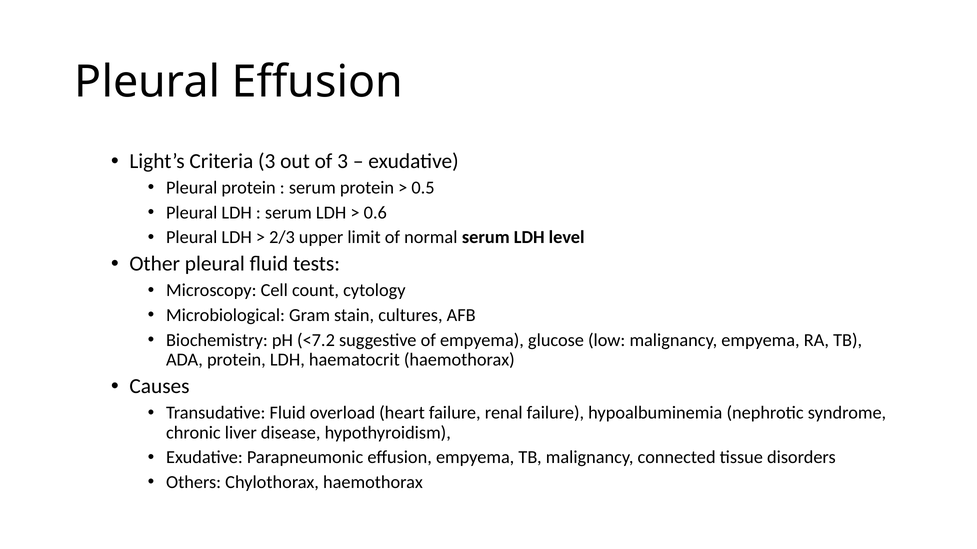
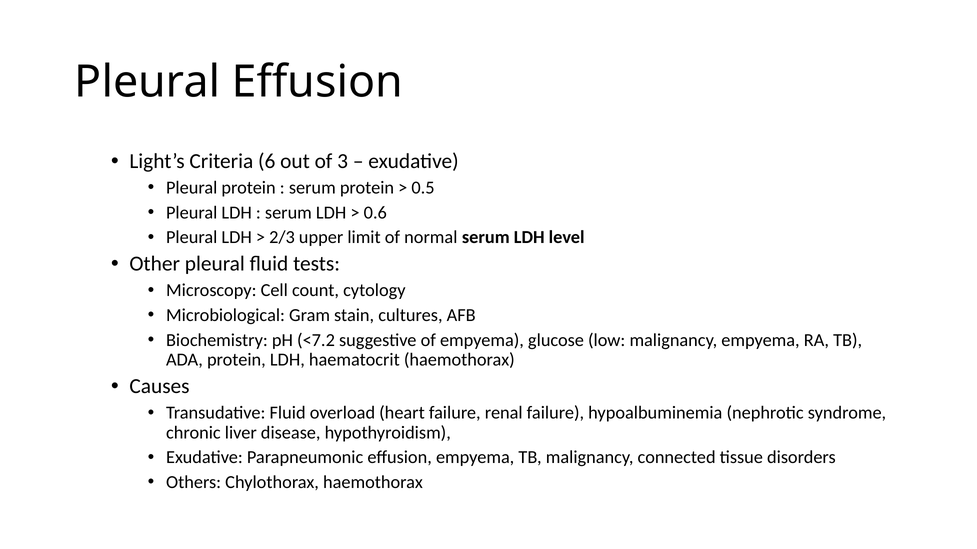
Criteria 3: 3 -> 6
